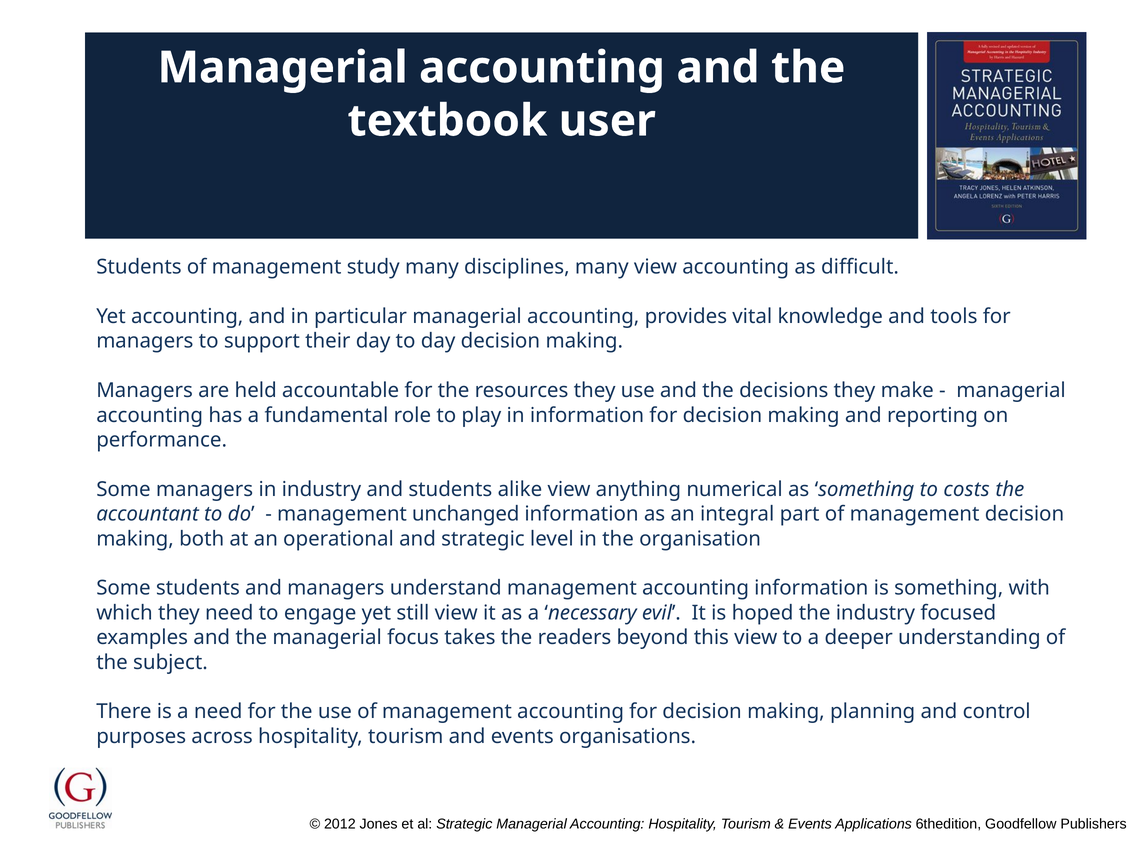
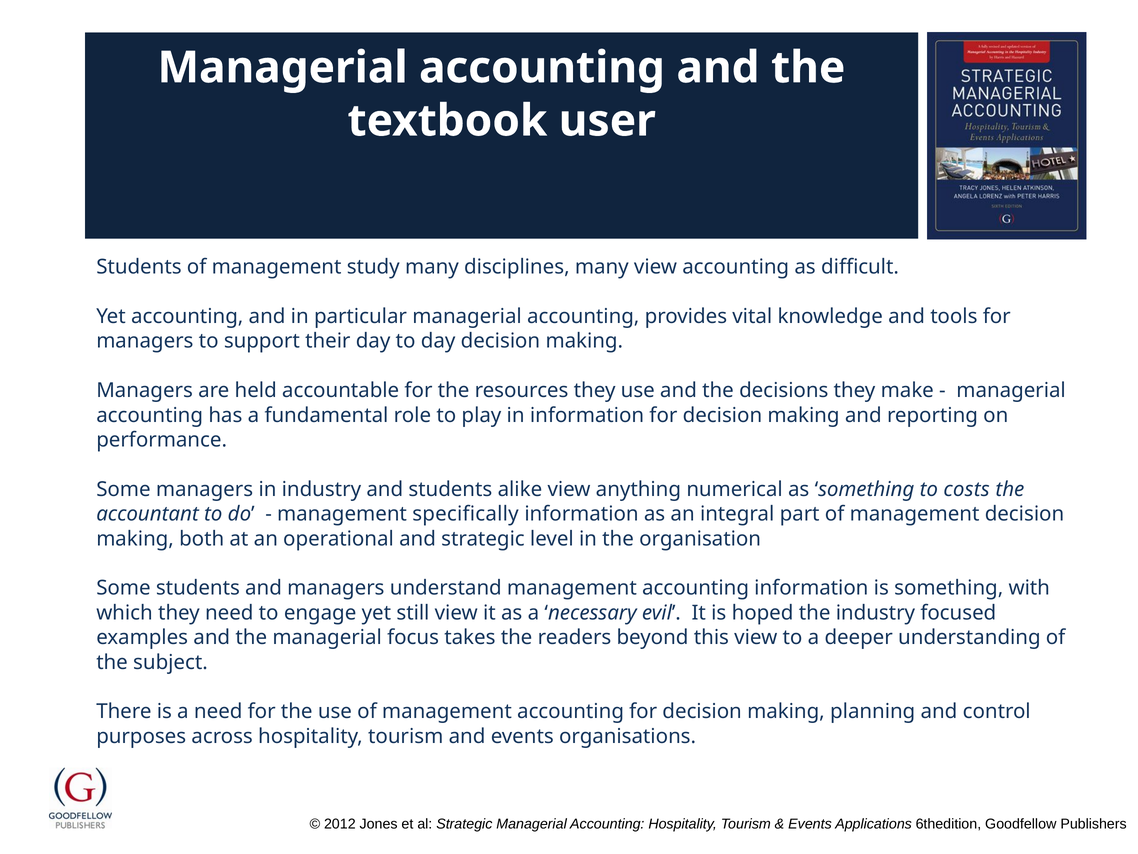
unchanged: unchanged -> specifically
